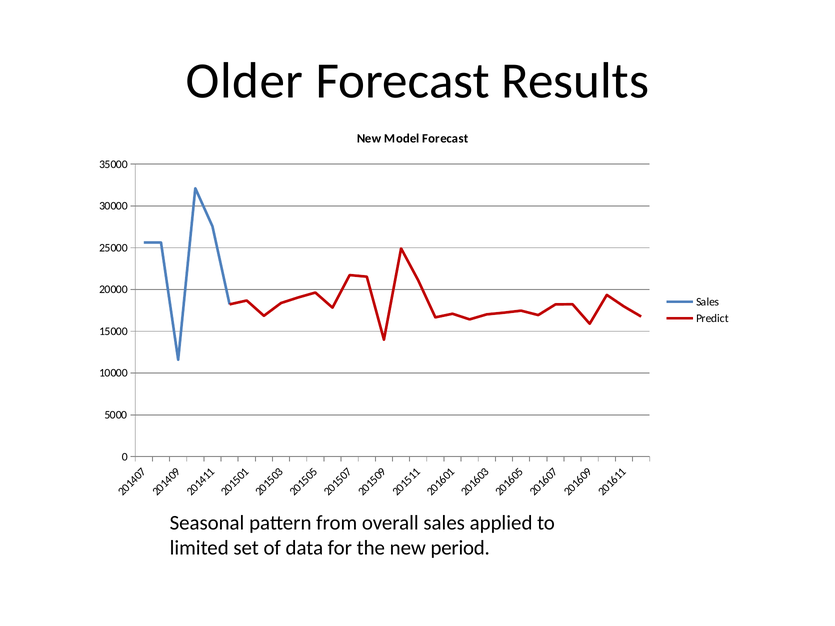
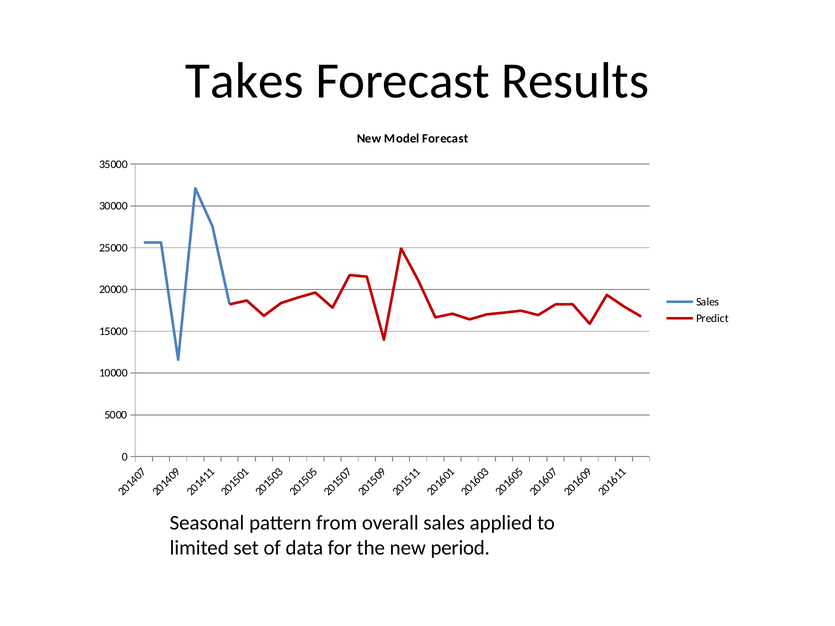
Older: Older -> Takes
